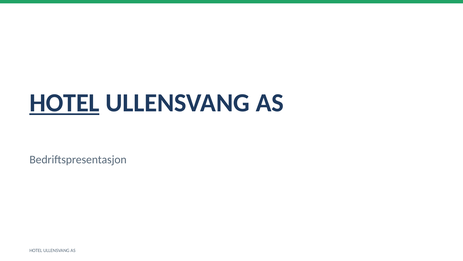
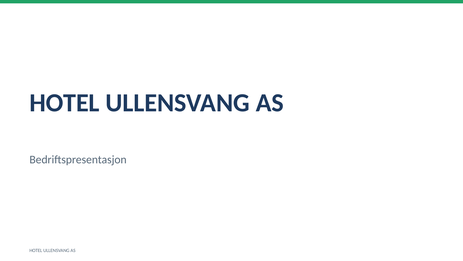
HOTEL at (65, 103) underline: present -> none
